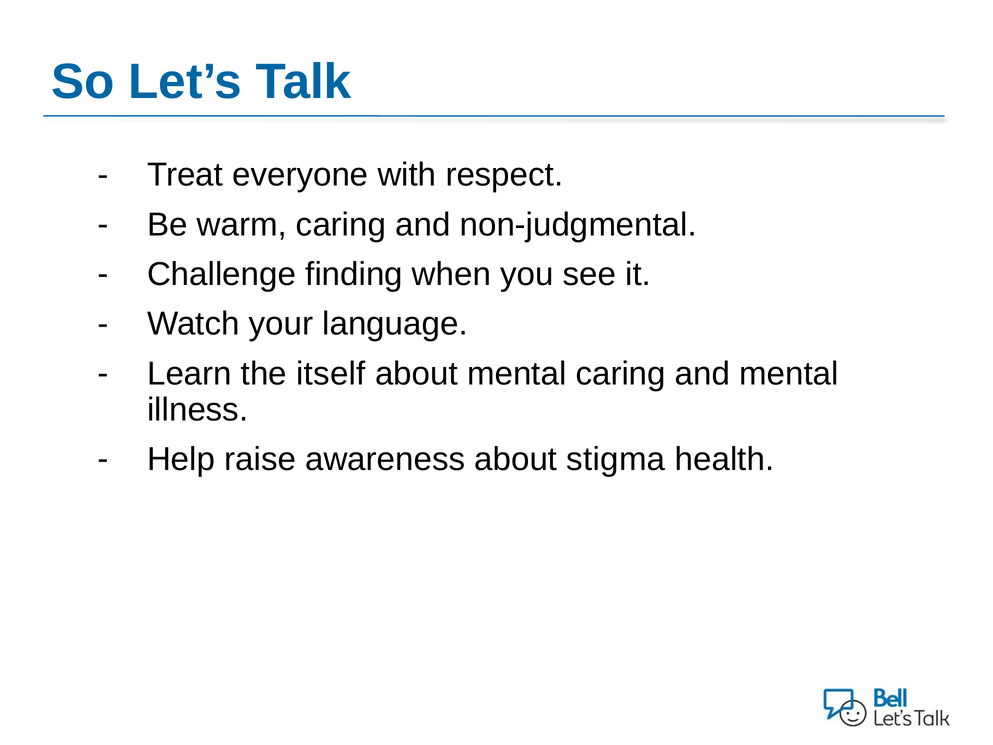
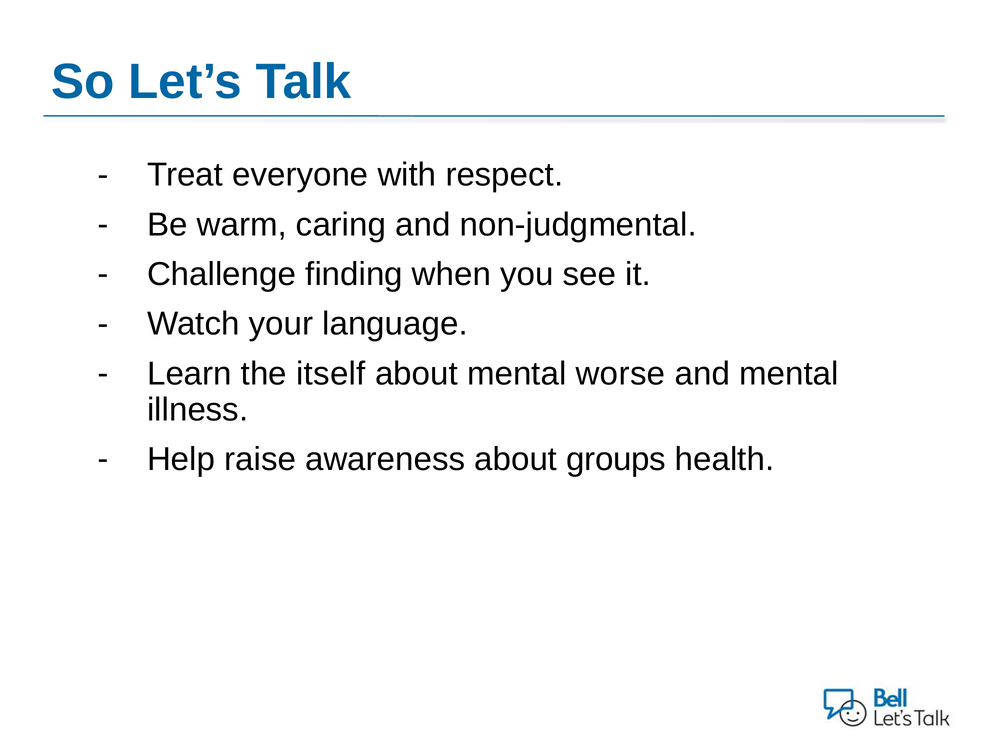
mental caring: caring -> worse
stigma: stigma -> groups
